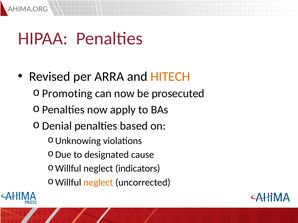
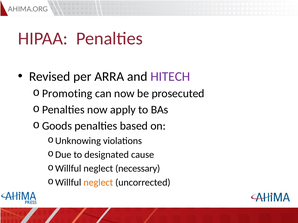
HITECH colour: orange -> purple
Denial: Denial -> Goods
indicators: indicators -> necessary
